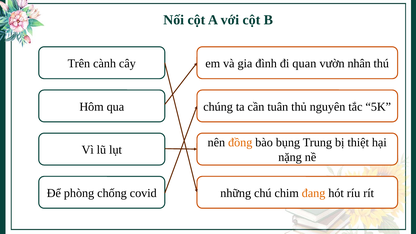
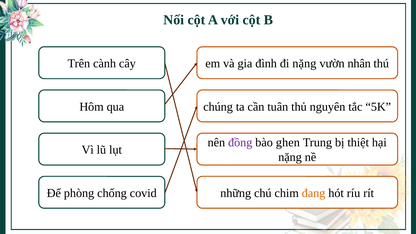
đi quan: quan -> nặng
đồng colour: orange -> purple
bụng: bụng -> ghen
